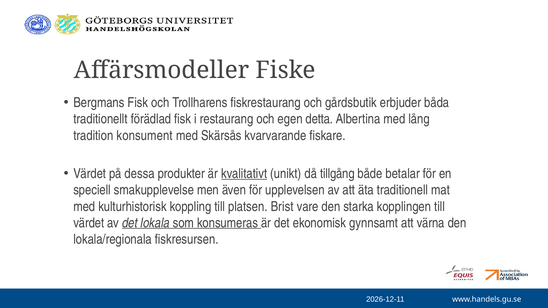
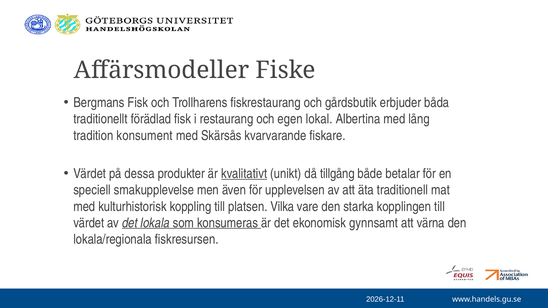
detta: detta -> lokal
Brist: Brist -> Vilka
